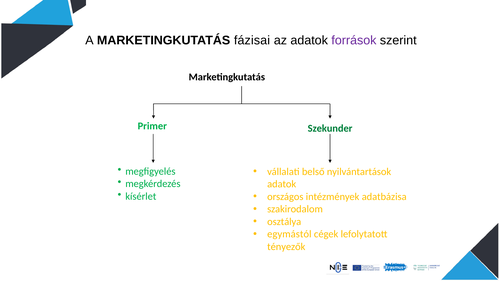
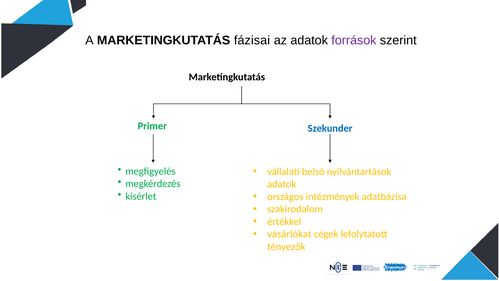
Szekunder colour: green -> blue
osztálya: osztálya -> értékkel
egymástól: egymástól -> vásárlókat
